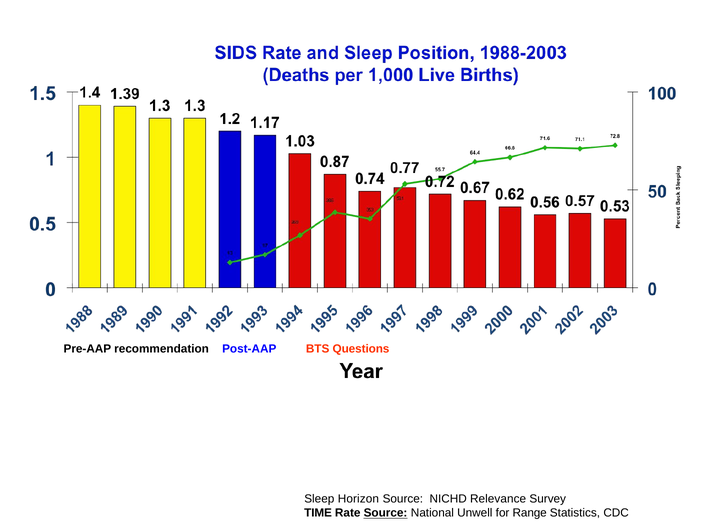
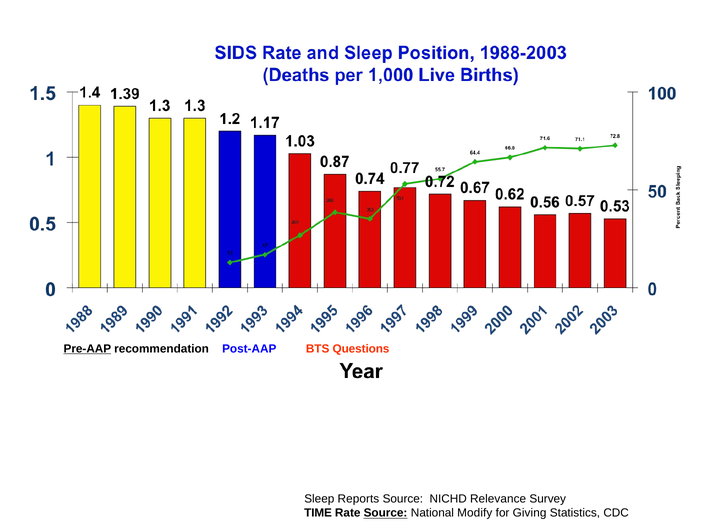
Pre-AAP underline: none -> present
Horizon: Horizon -> Reports
Unwell: Unwell -> Modify
Range: Range -> Giving
